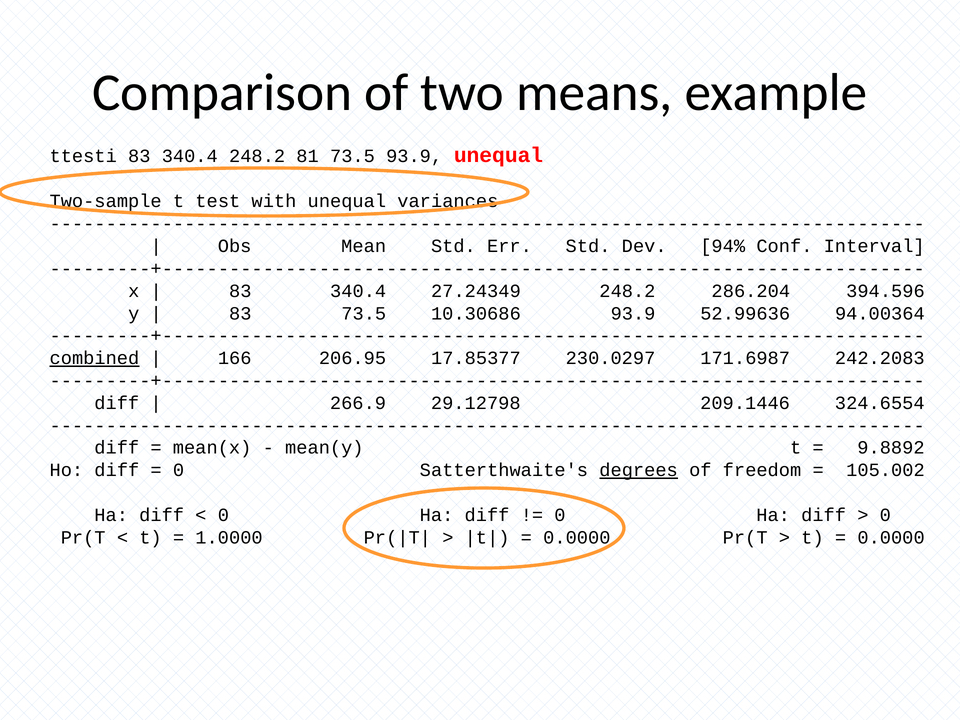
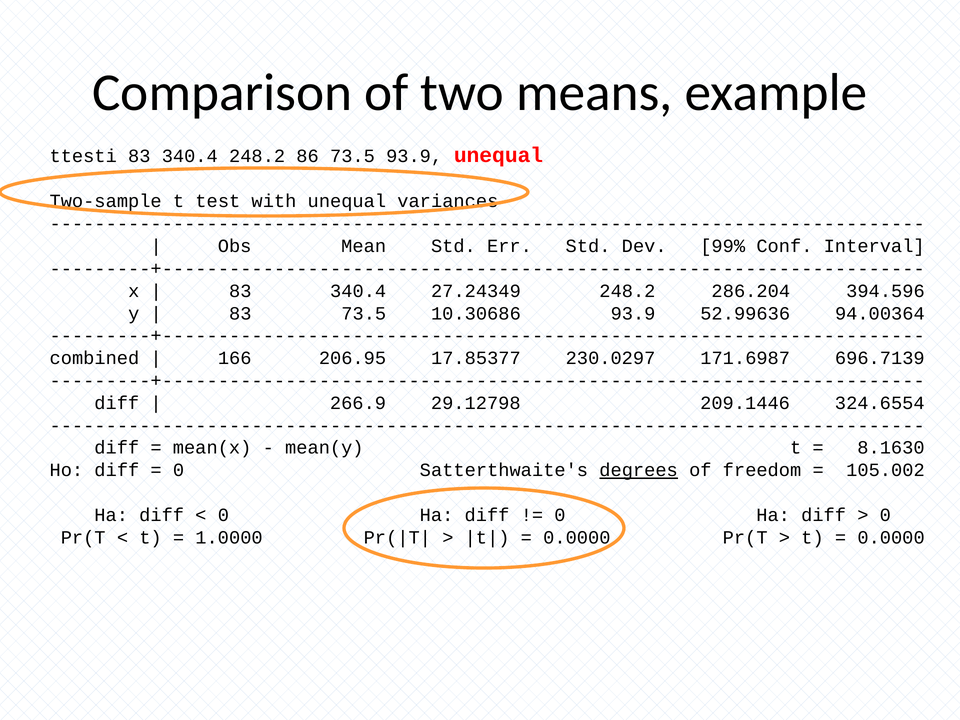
81: 81 -> 86
94%: 94% -> 99%
combined underline: present -> none
242.2083: 242.2083 -> 696.7139
9.8892: 9.8892 -> 8.1630
